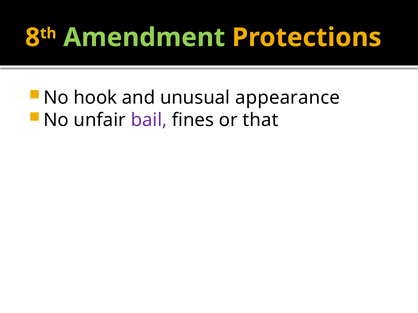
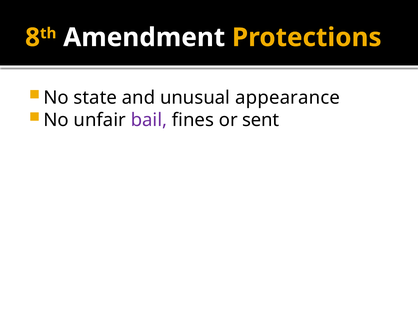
Amendment colour: light green -> white
hook: hook -> state
that: that -> sent
